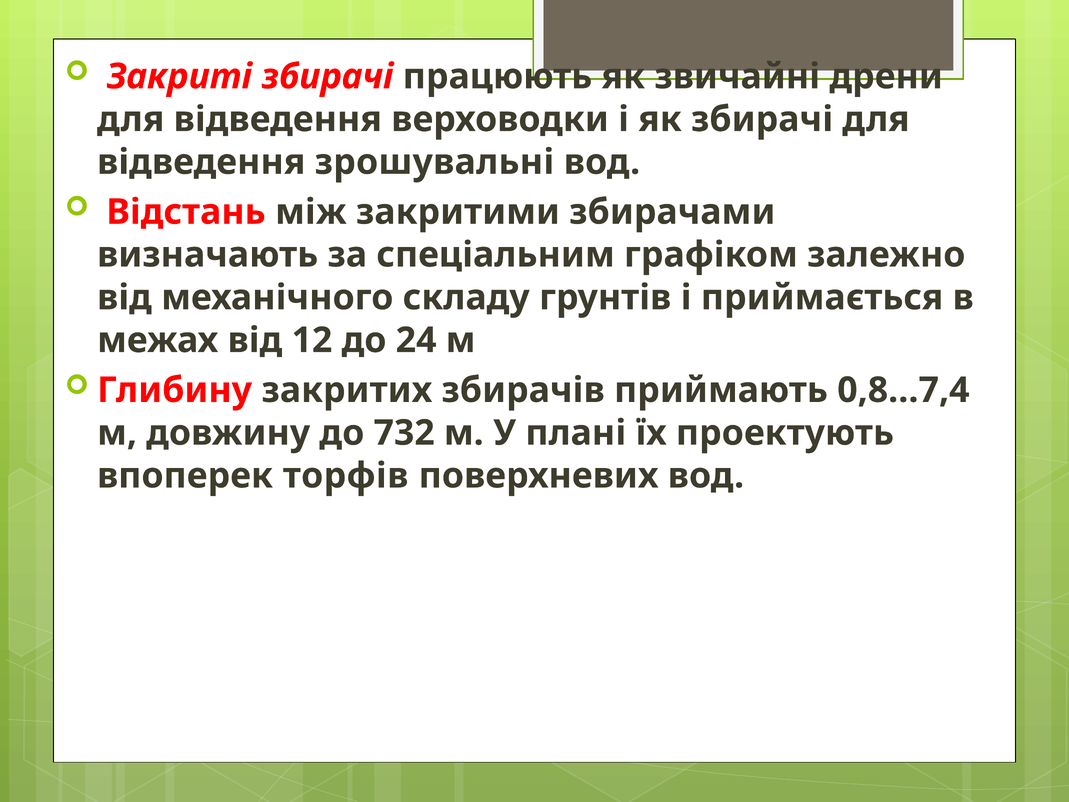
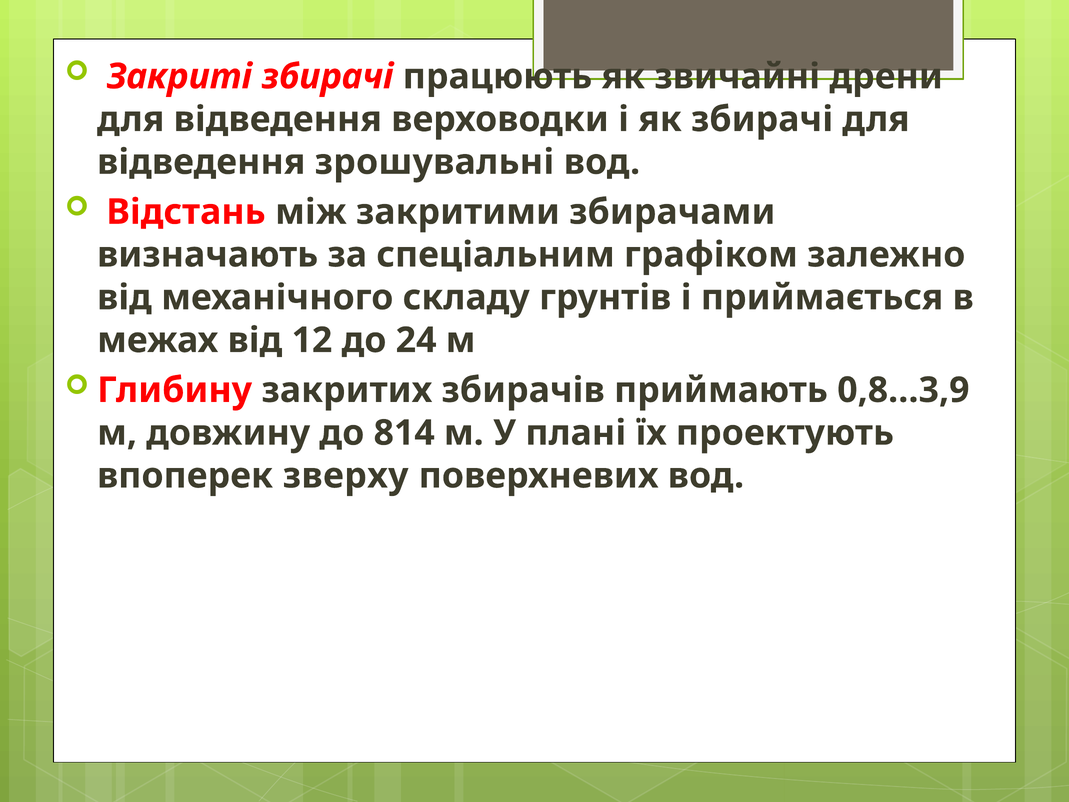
0,8…7,4: 0,8…7,4 -> 0,8…3,9
732: 732 -> 814
торфів: торфів -> зверху
